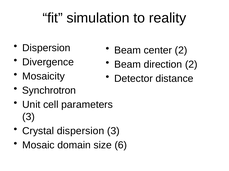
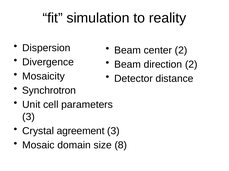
Crystal dispersion: dispersion -> agreement
6: 6 -> 8
